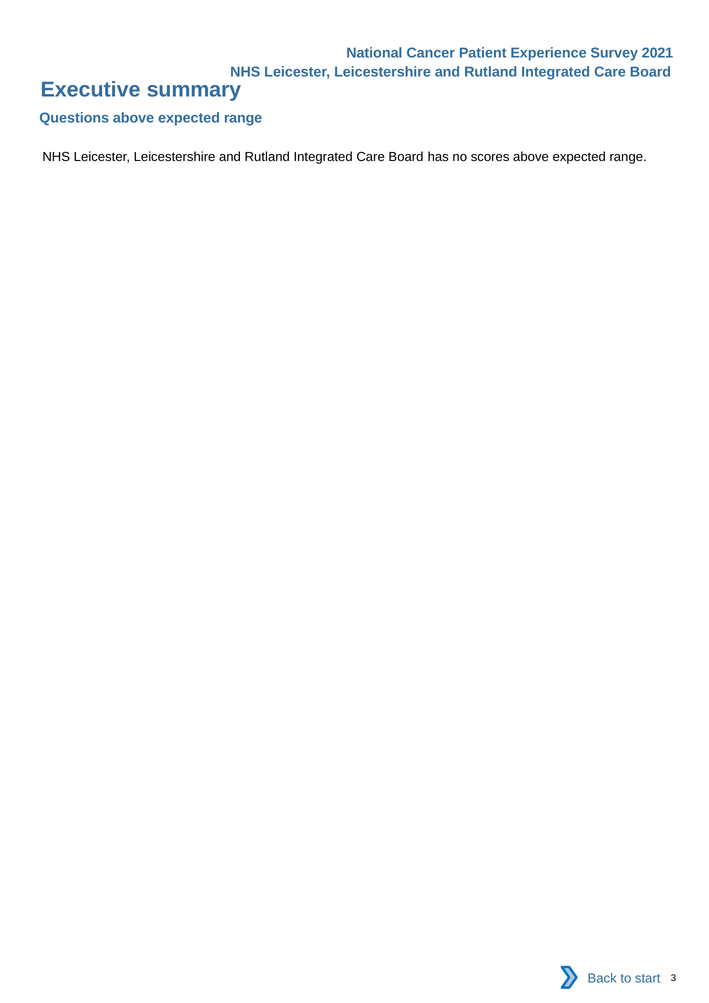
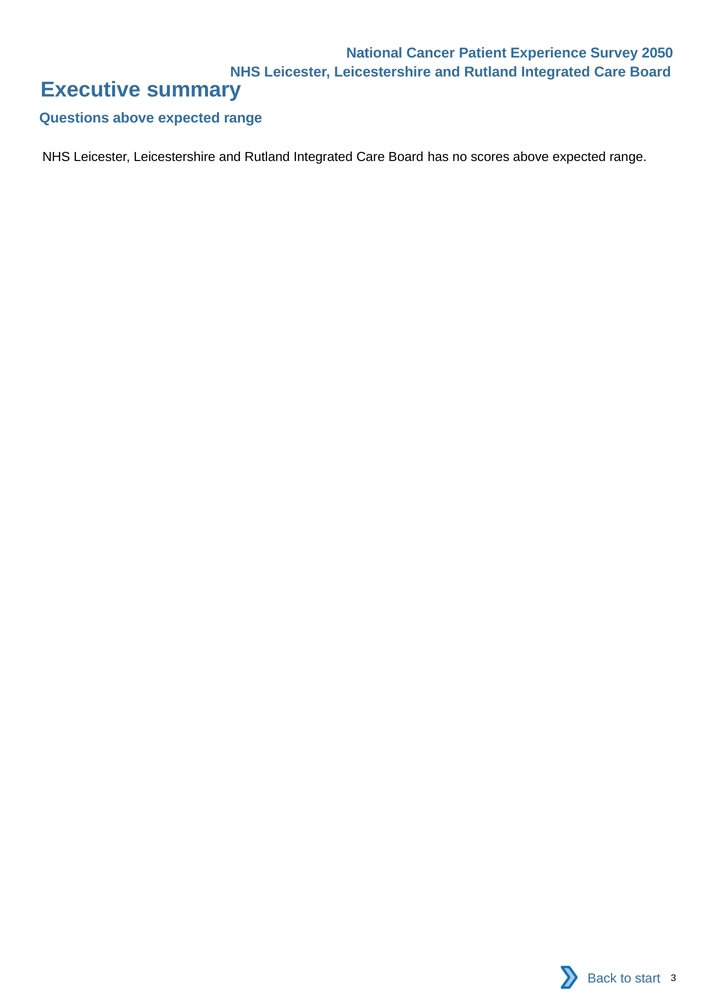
2021: 2021 -> 2050
